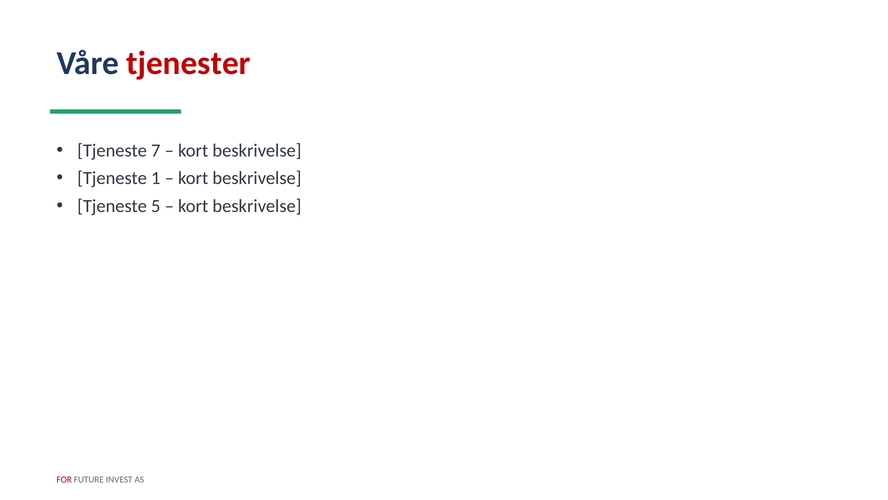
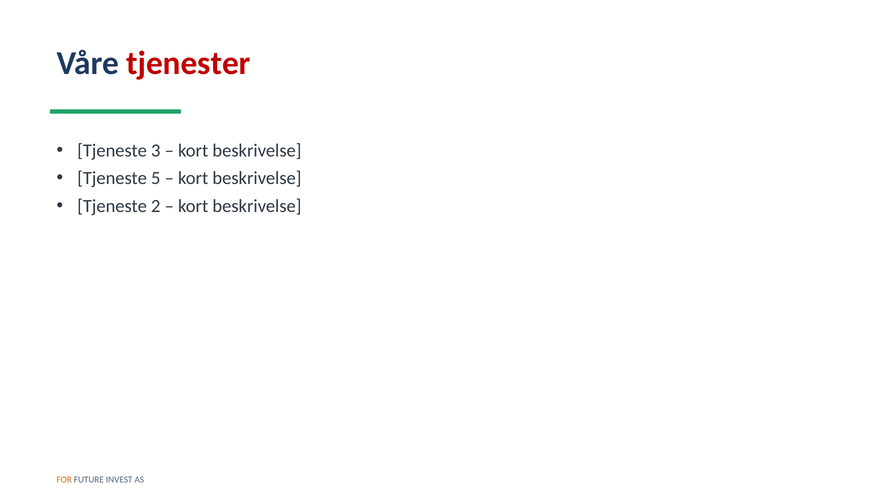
7: 7 -> 3
1: 1 -> 5
5: 5 -> 2
FOR colour: red -> orange
